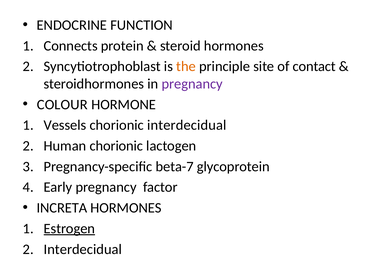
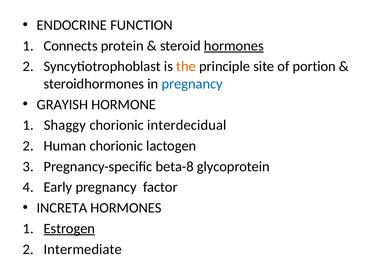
hormones at (234, 46) underline: none -> present
contact: contact -> portion
pregnancy at (192, 84) colour: purple -> blue
COLOUR: COLOUR -> GRAYISH
Vessels: Vessels -> Shaggy
beta-7: beta-7 -> beta-8
Interdecidual at (83, 249): Interdecidual -> Intermediate
